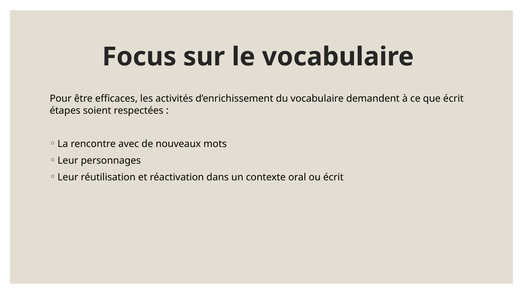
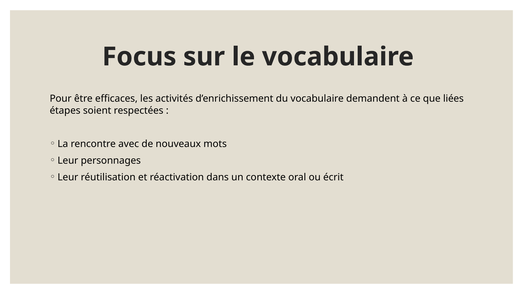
que écrit: écrit -> liées
